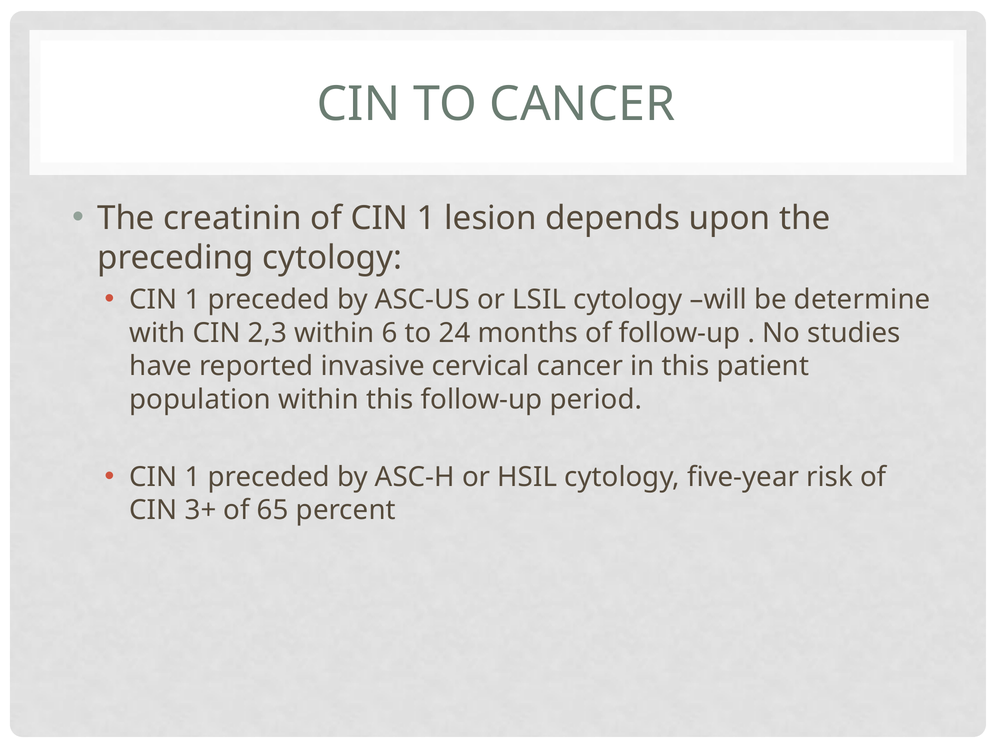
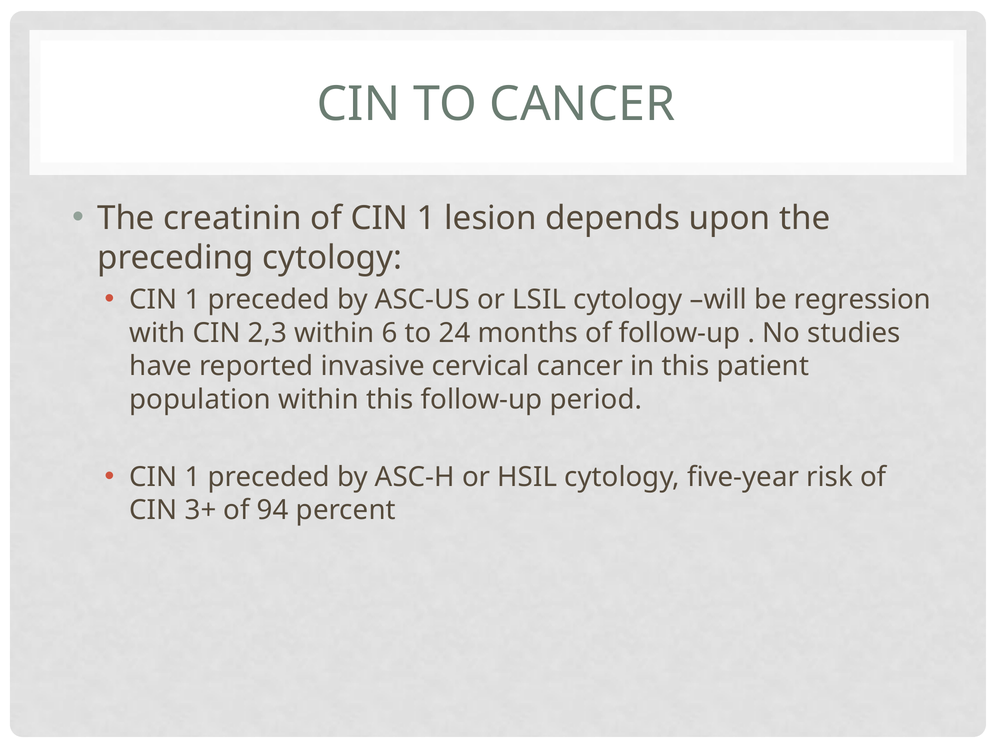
determine: determine -> regression
65: 65 -> 94
